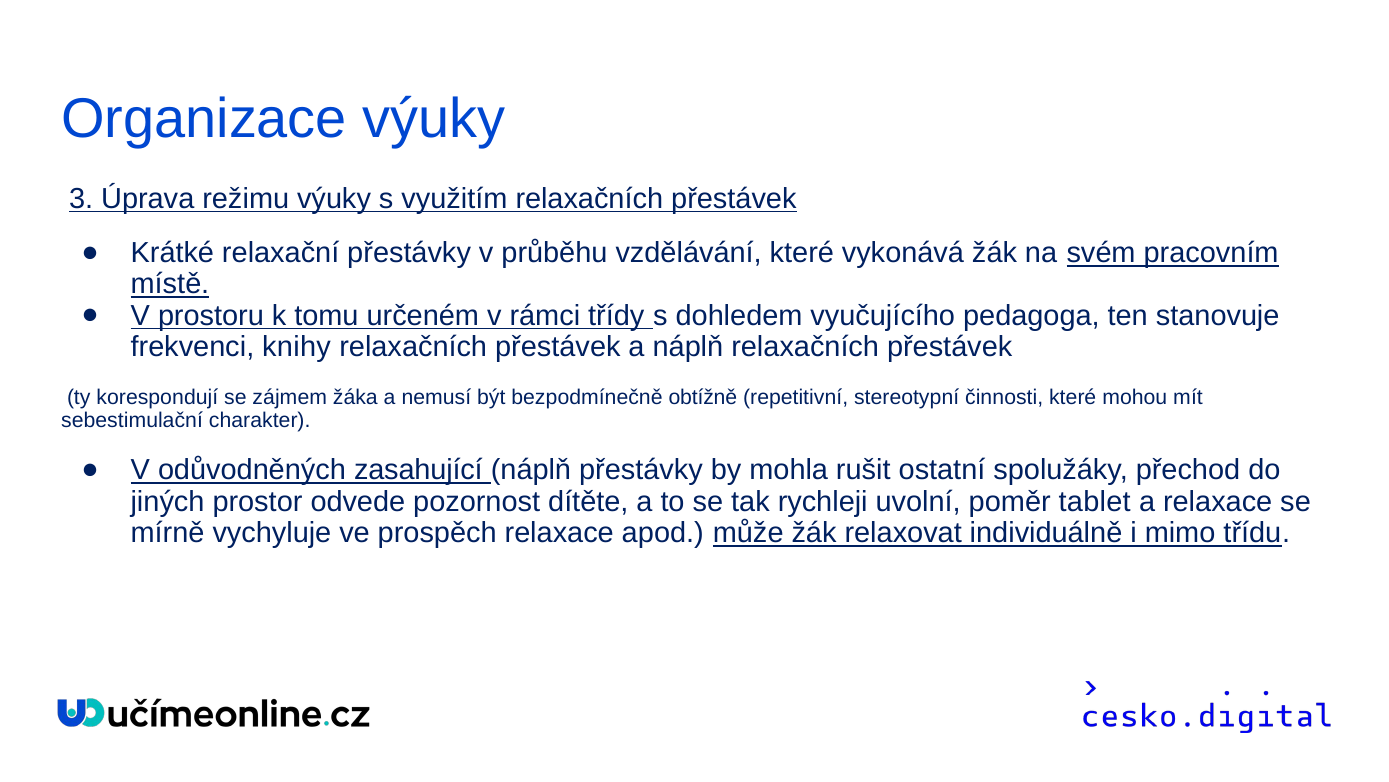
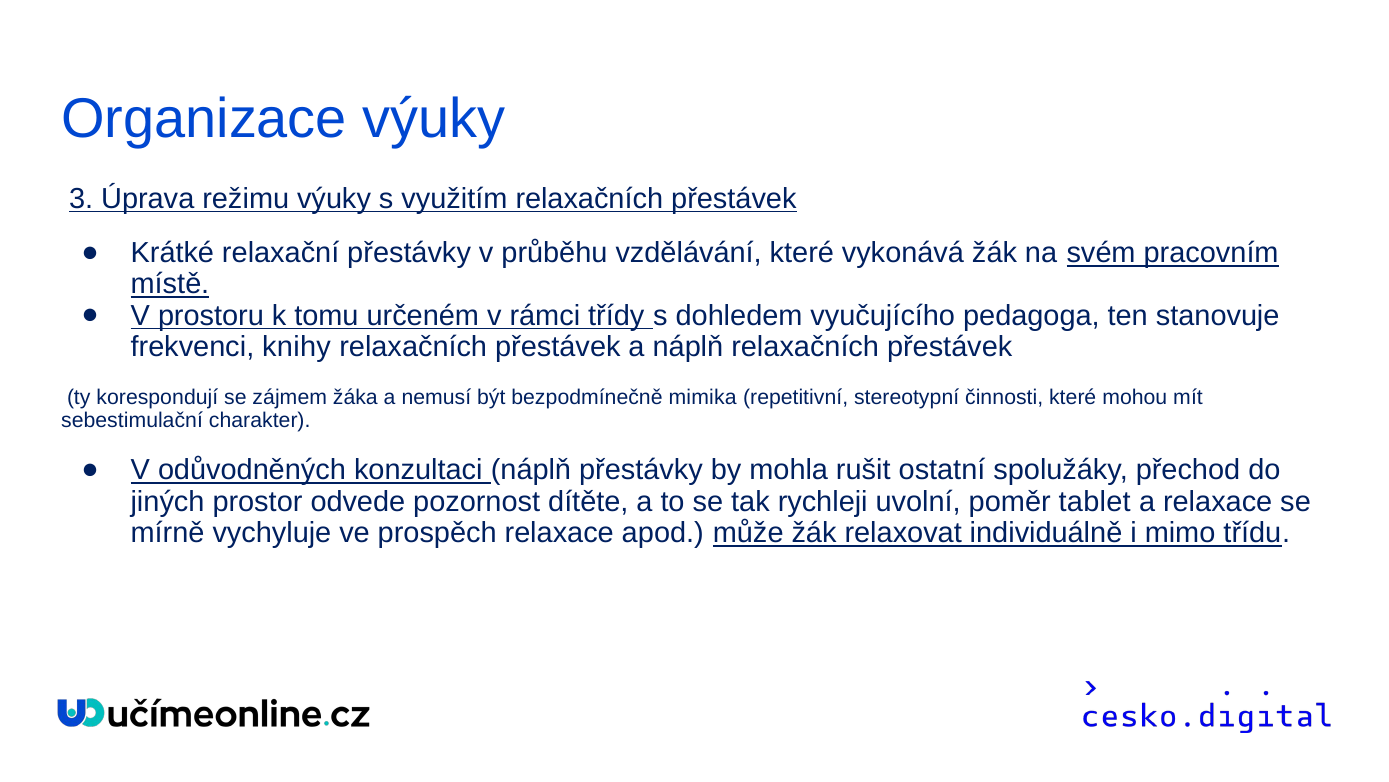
obtížně: obtížně -> mimika
zasahující: zasahující -> konzultaci
